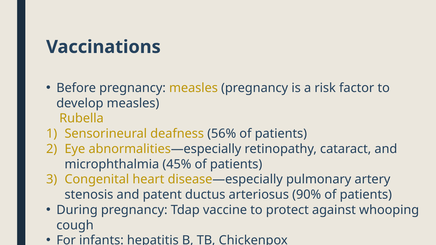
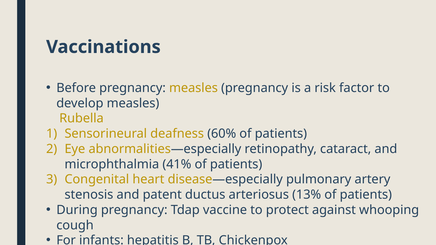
56%: 56% -> 60%
45%: 45% -> 41%
90%: 90% -> 13%
